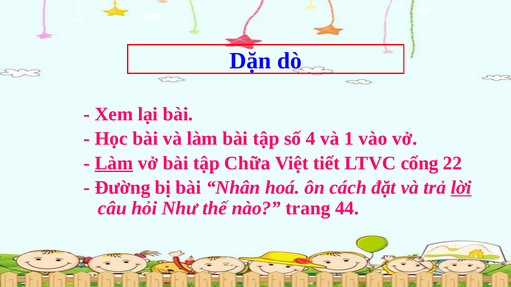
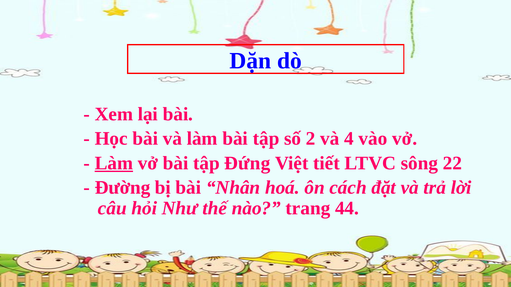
4: 4 -> 2
1: 1 -> 4
Chữa: Chữa -> Đứng
cống: cống -> sông
lời underline: present -> none
